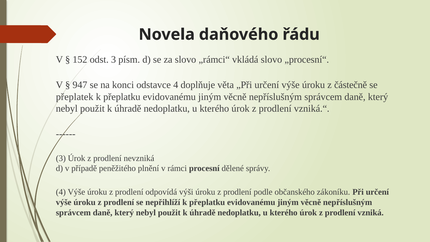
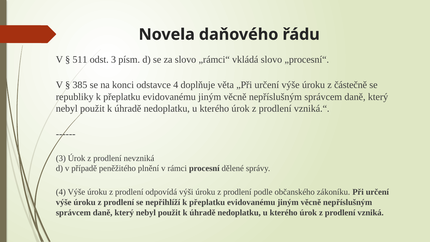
152: 152 -> 511
947: 947 -> 385
přeplatek: přeplatek -> republiky
